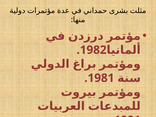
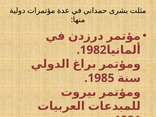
1981: 1981 -> 1985
